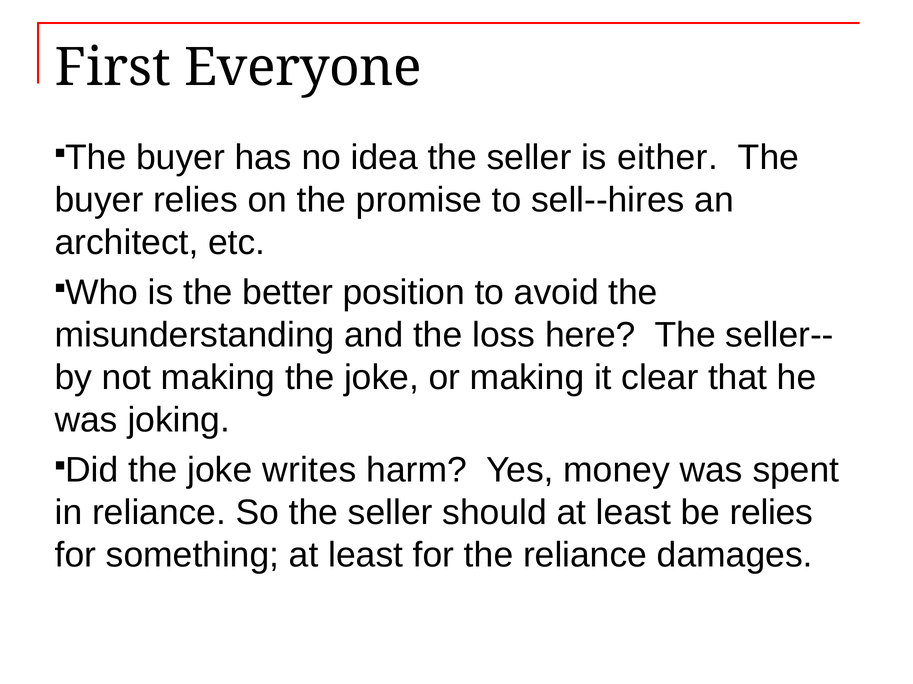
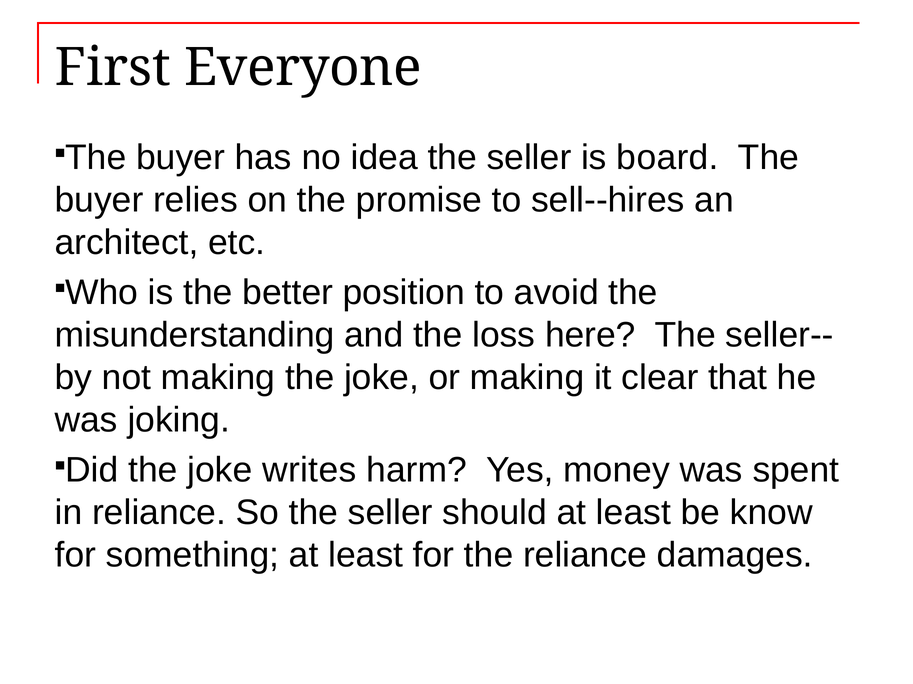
either: either -> board
be relies: relies -> know
